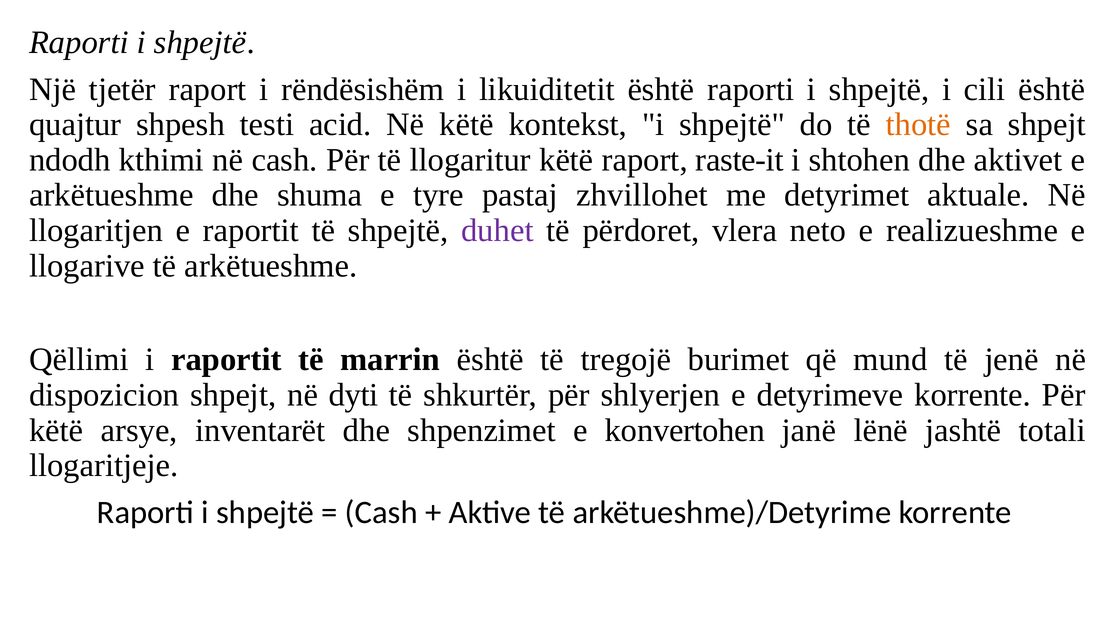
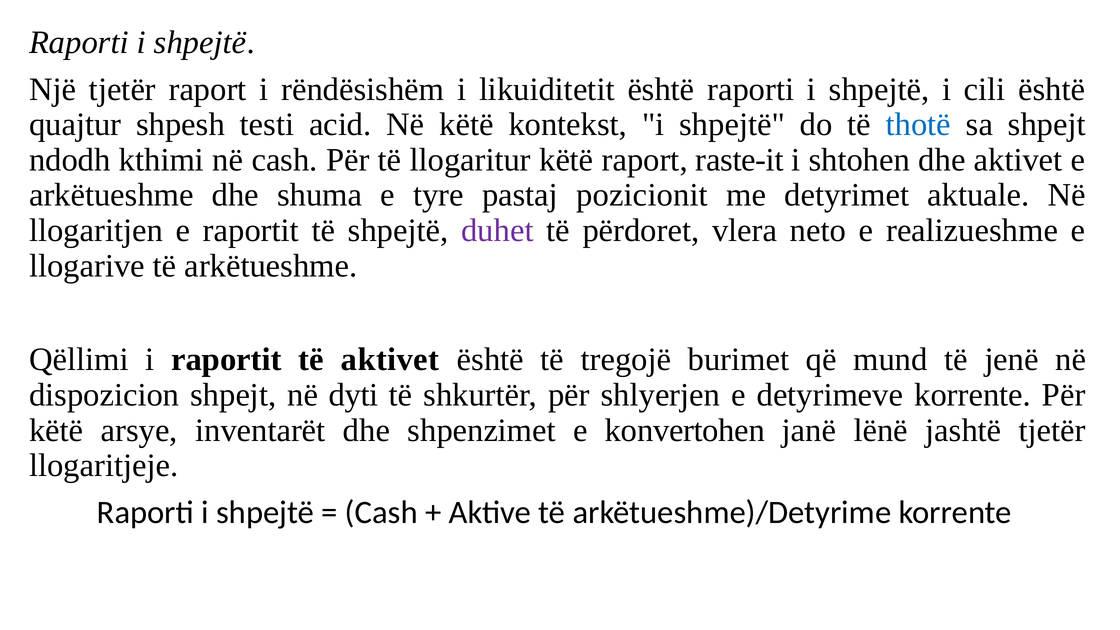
thotë colour: orange -> blue
zhvillohet: zhvillohet -> pozicionit
të marrin: marrin -> aktivet
jashtë totali: totali -> tjetër
